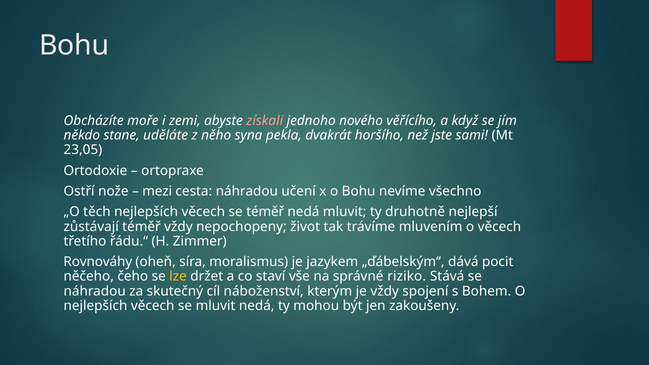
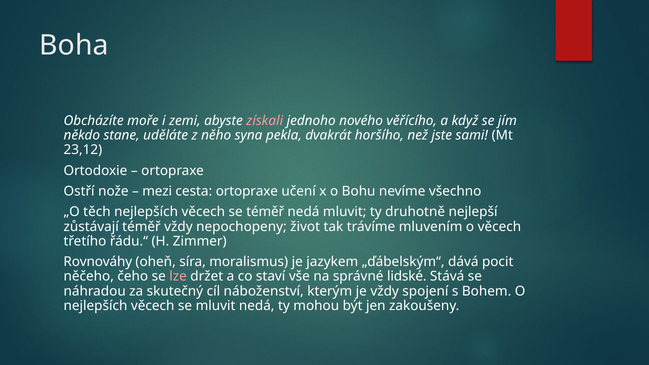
Bohu at (74, 46): Bohu -> Boha
23,05: 23,05 -> 23,12
cesta náhradou: náhradou -> ortopraxe
lze colour: yellow -> pink
riziko: riziko -> lidské
